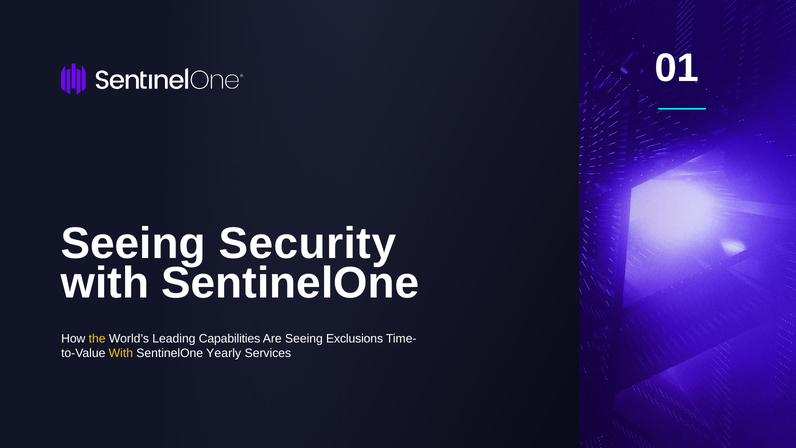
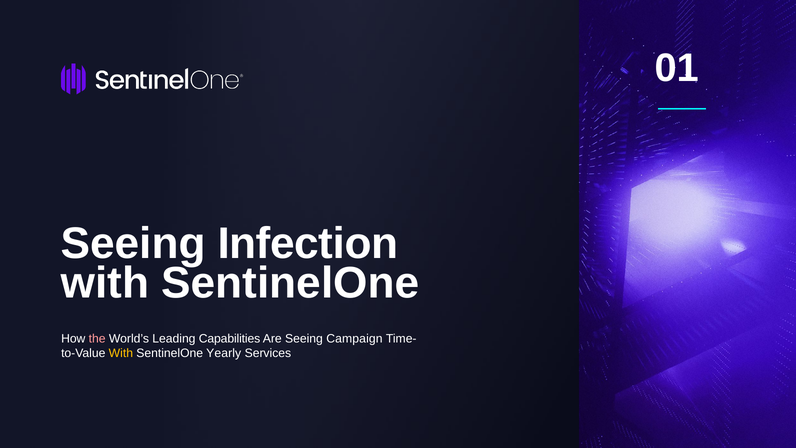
Security: Security -> Infection
the colour: yellow -> pink
Exclusions: Exclusions -> Campaign
